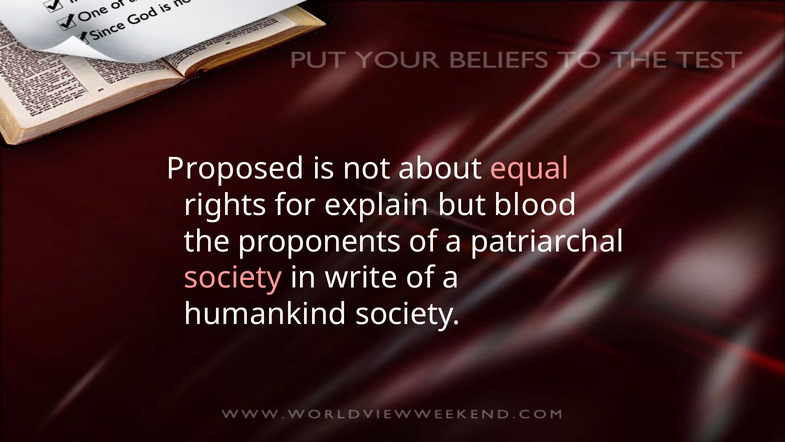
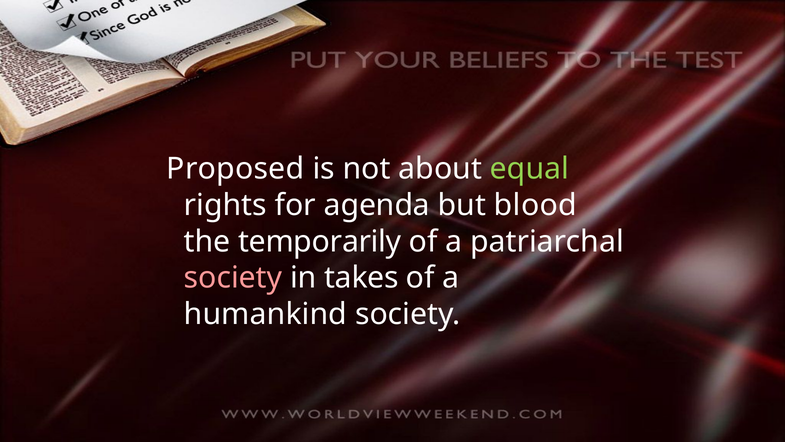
equal colour: pink -> light green
explain: explain -> agenda
proponents: proponents -> temporarily
write: write -> takes
